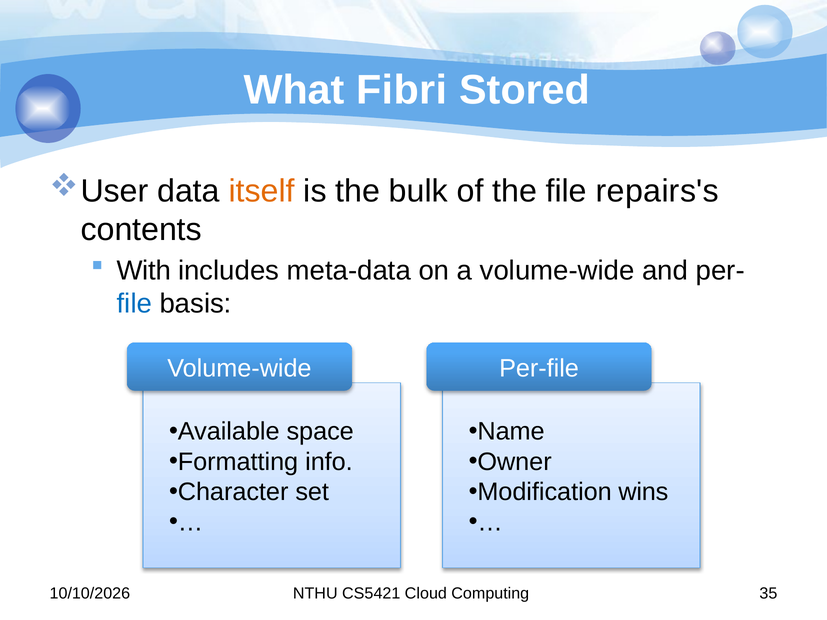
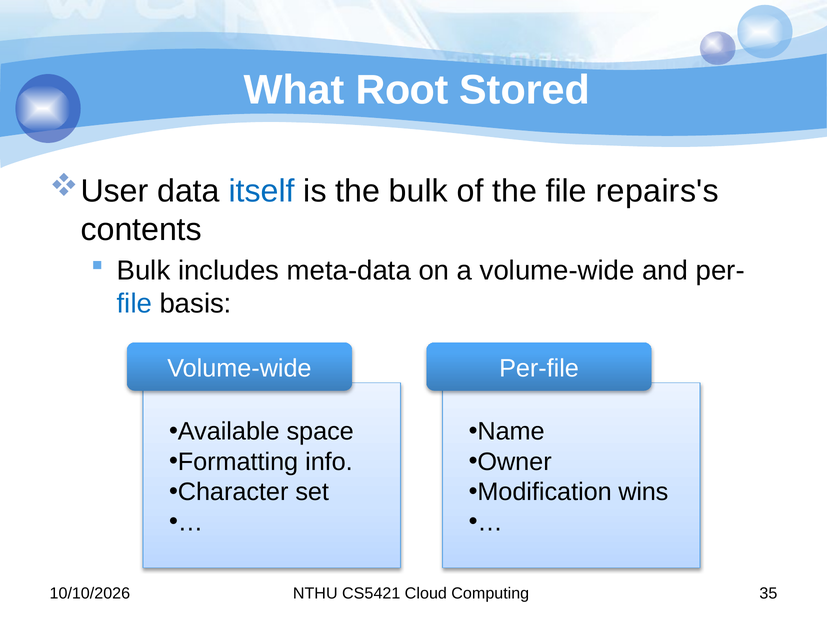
Fibri: Fibri -> Root
itself colour: orange -> blue
With at (144, 271): With -> Bulk
